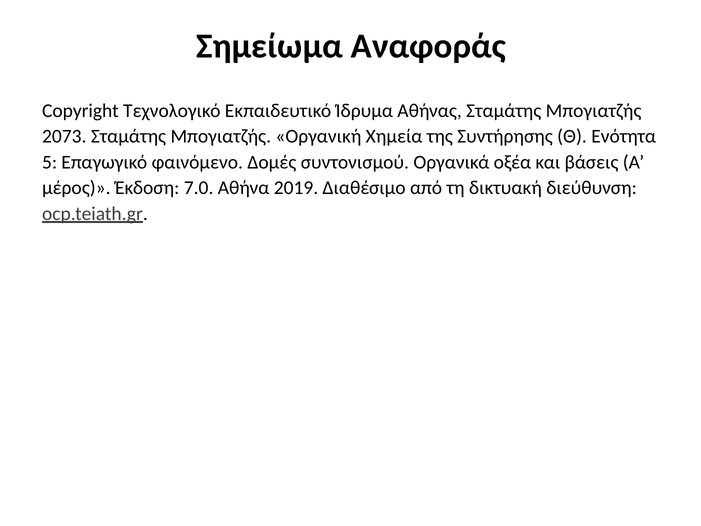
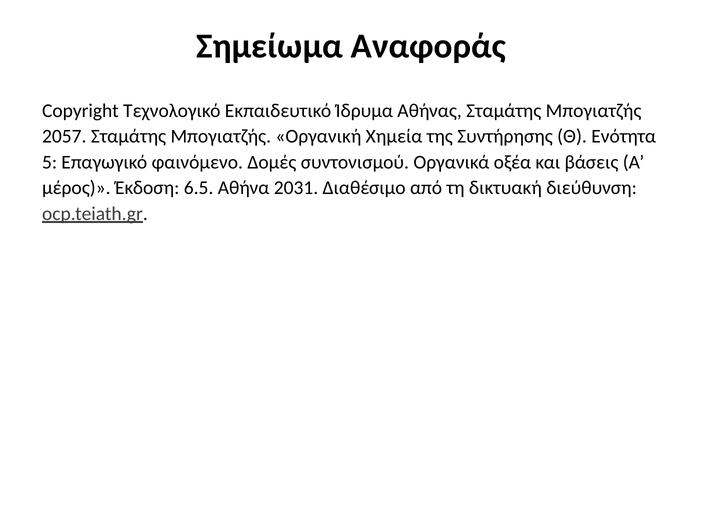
2073: 2073 -> 2057
7.0: 7.0 -> 6.5
2019: 2019 -> 2031
